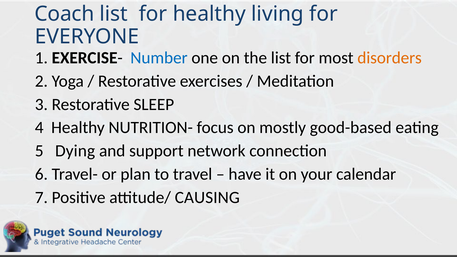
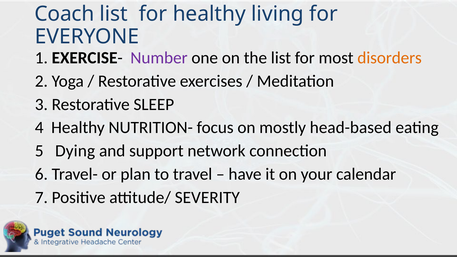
Number colour: blue -> purple
good-based: good-based -> head-based
CAUSING: CAUSING -> SEVERITY
